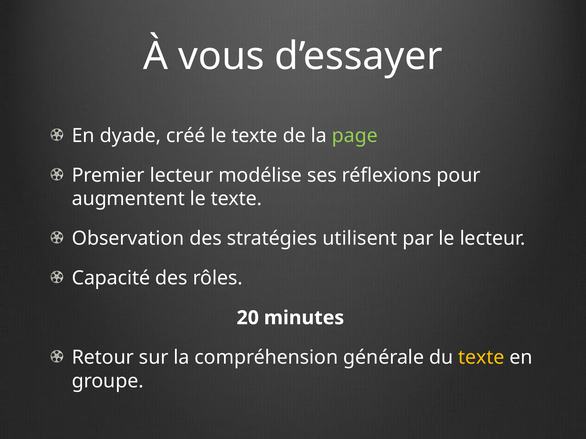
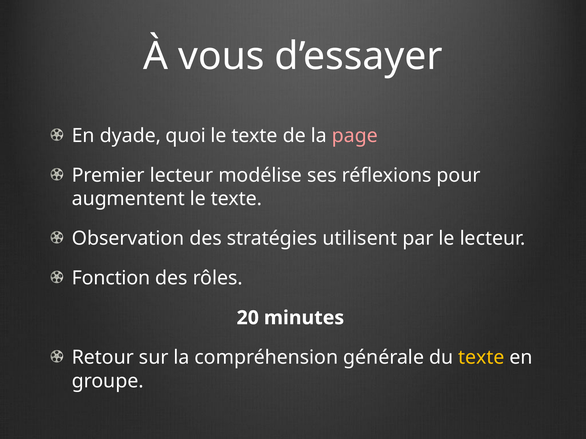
créé: créé -> quoi
page colour: light green -> pink
Capacité: Capacité -> Fonction
